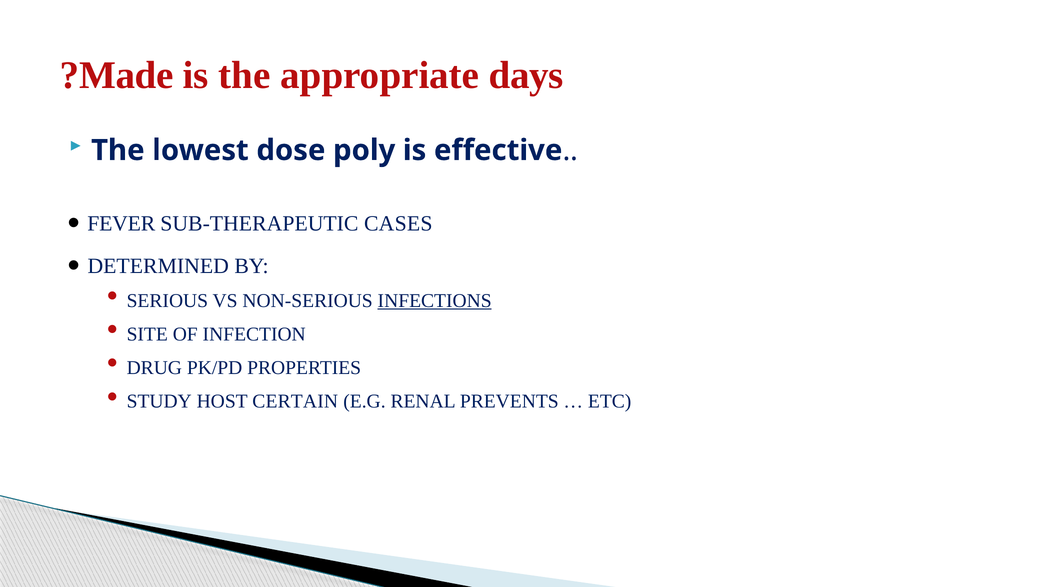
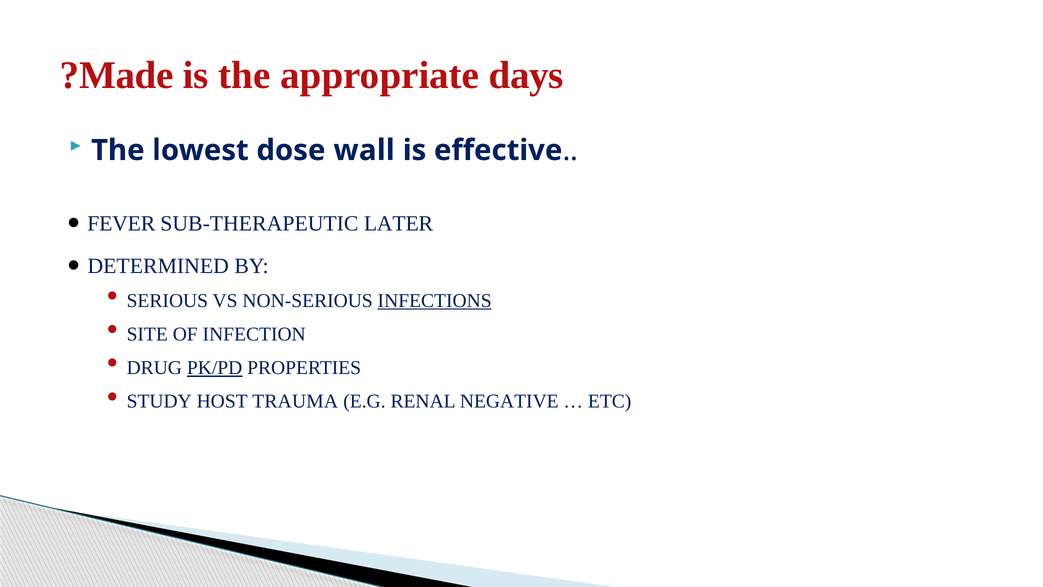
poly: poly -> wall
CASES: CASES -> LATER
PK/PD underline: none -> present
CERTAIN: CERTAIN -> TRAUMA
PREVENTS: PREVENTS -> NEGATIVE
